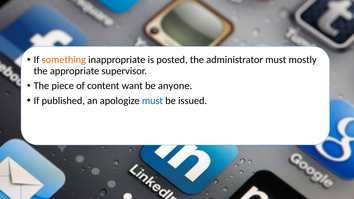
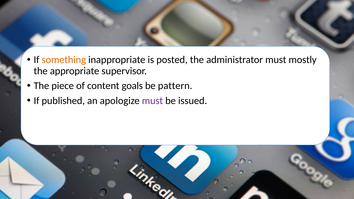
want: want -> goals
anyone: anyone -> pattern
must at (152, 101) colour: blue -> purple
